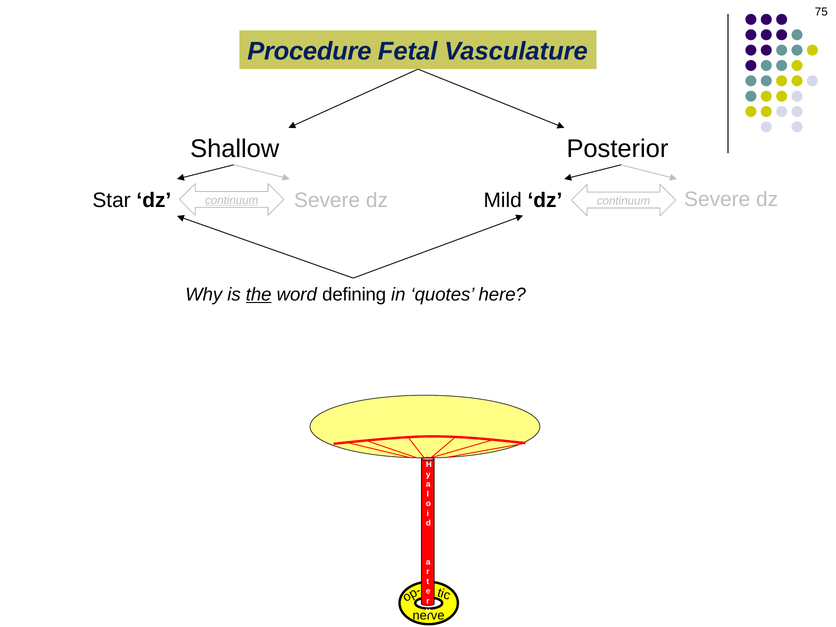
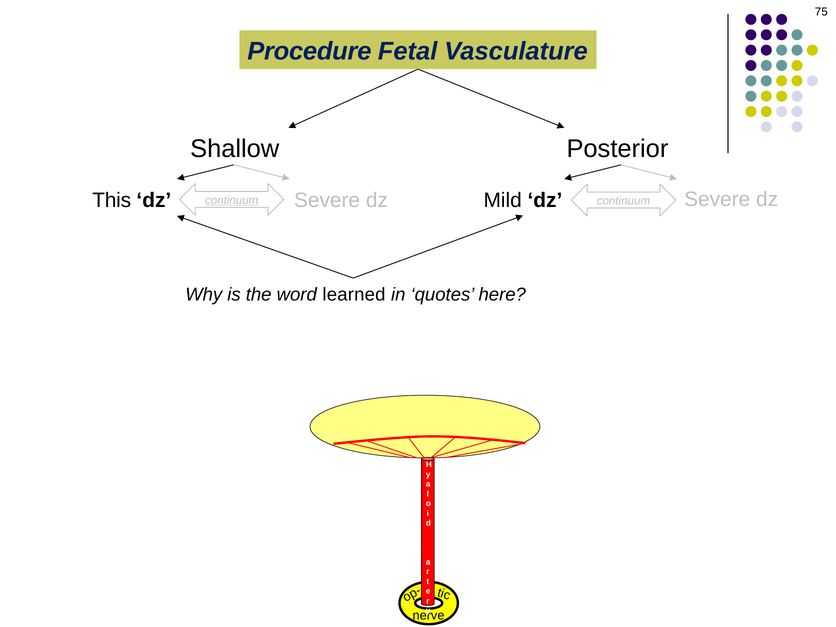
Star: Star -> This
the underline: present -> none
defining: defining -> learned
